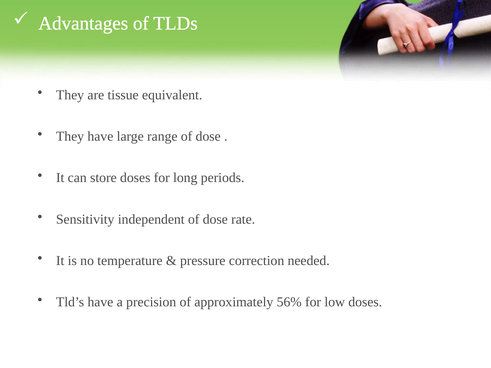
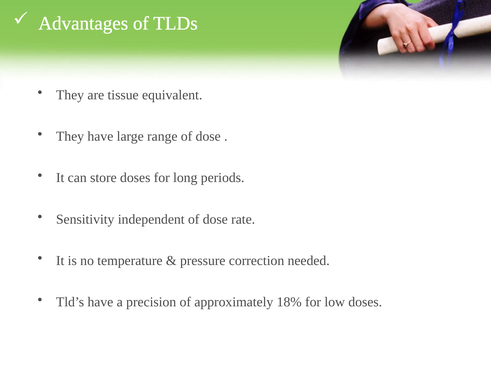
56%: 56% -> 18%
